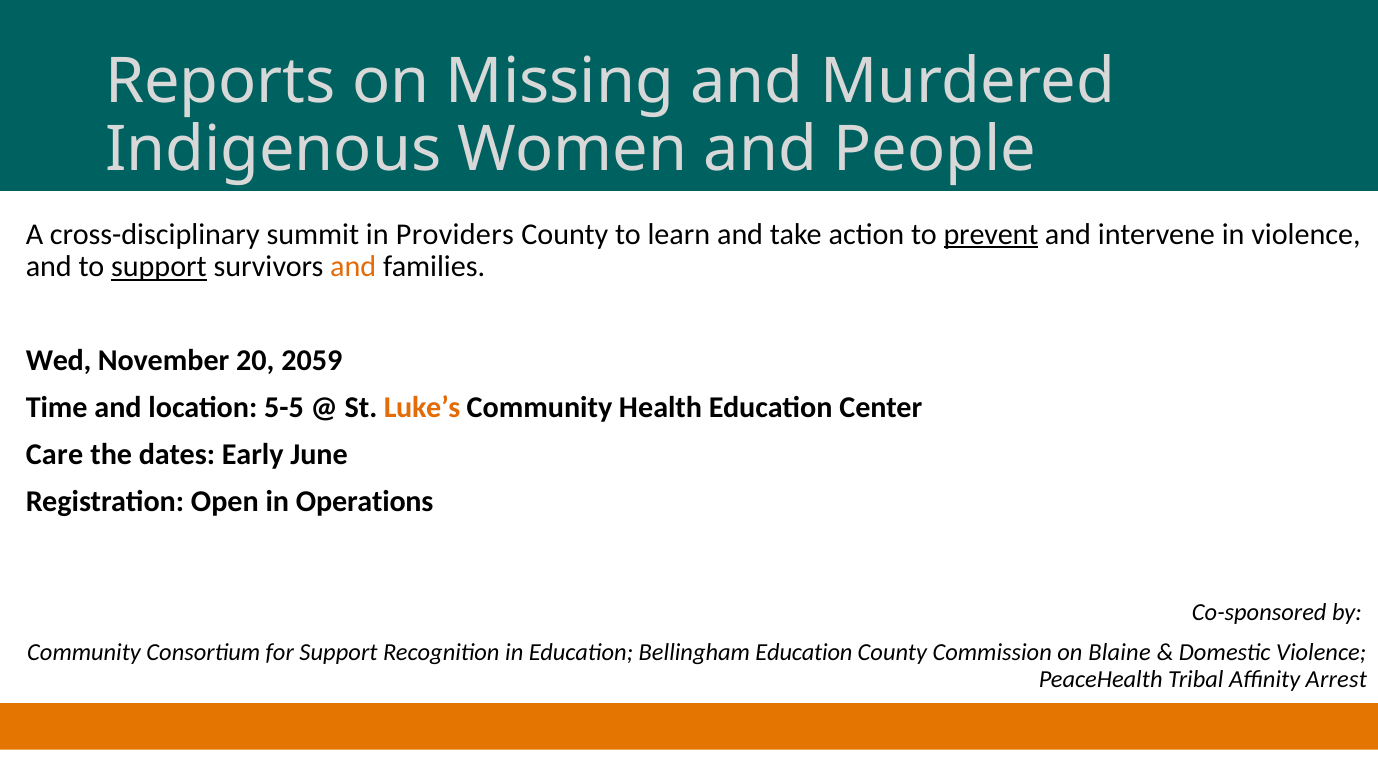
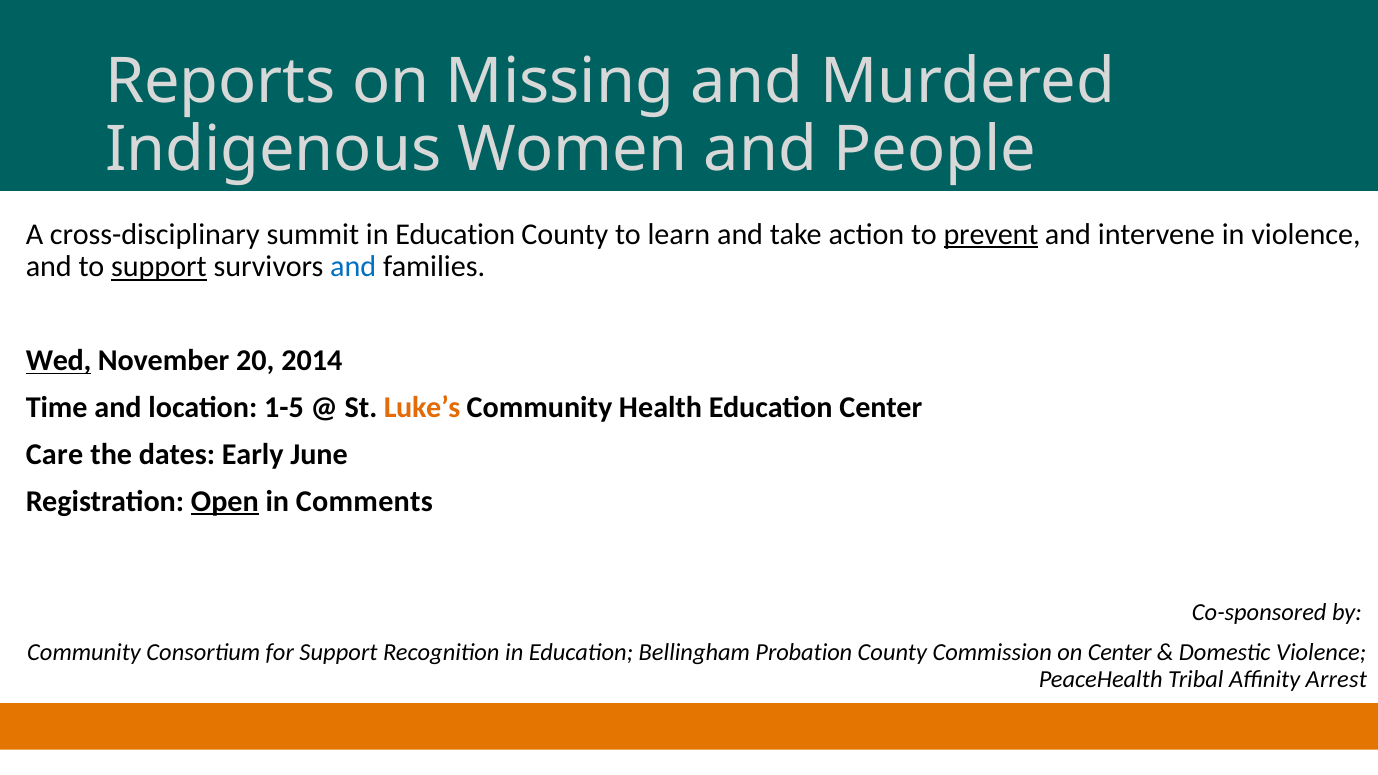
summit in Providers: Providers -> Education
and at (353, 267) colour: orange -> blue
Wed underline: none -> present
2059: 2059 -> 2014
5-5: 5-5 -> 1-5
Open underline: none -> present
Operations: Operations -> Comments
Bellingham Education: Education -> Probation
on Blaine: Blaine -> Center
